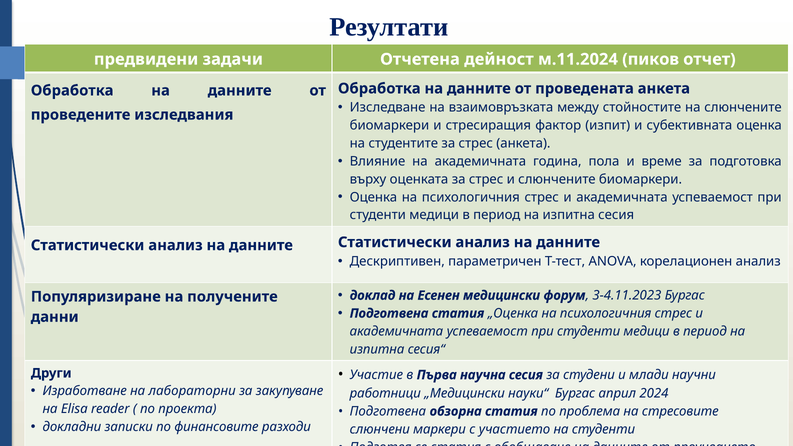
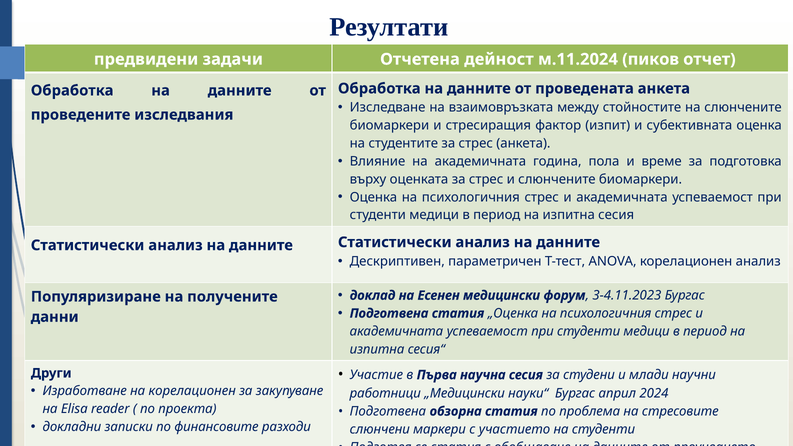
на лабораторни: лабораторни -> корелационен
